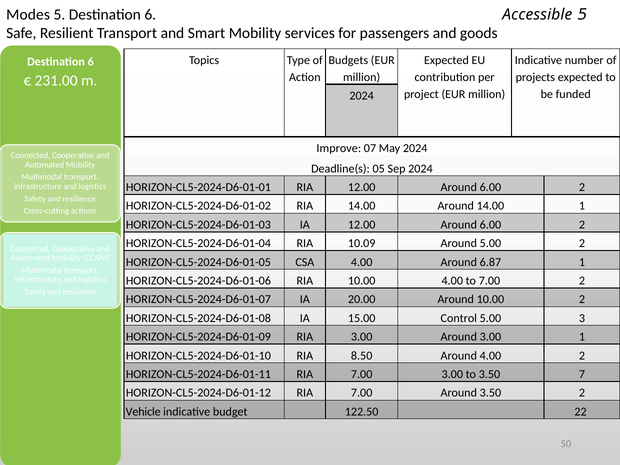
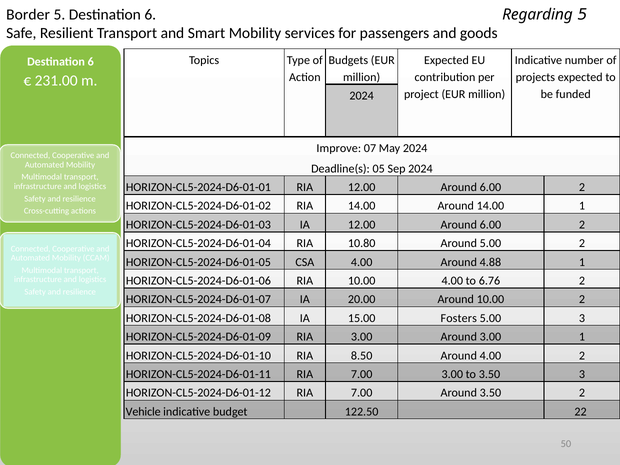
Modes: Modes -> Border
Accessible: Accessible -> Regarding
10.09: 10.09 -> 10.80
6.87: 6.87 -> 4.88
to 7.00: 7.00 -> 6.76
Control: Control -> Fosters
3.50 7: 7 -> 3
